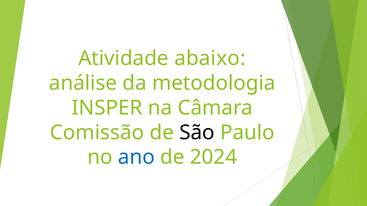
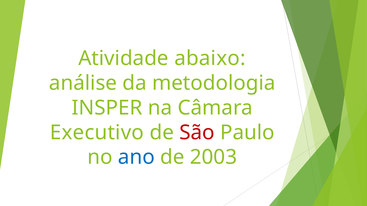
Comissão: Comissão -> Executivo
São colour: black -> red
2024: 2024 -> 2003
